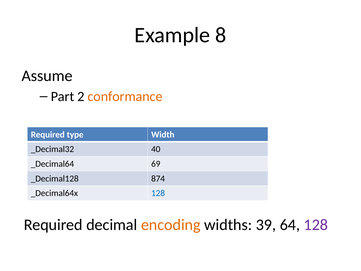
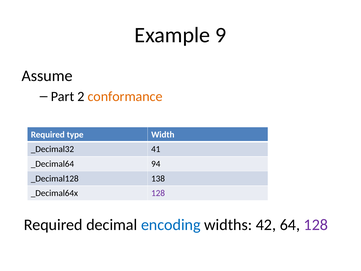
8: 8 -> 9
40: 40 -> 41
69: 69 -> 94
874: 874 -> 138
128 at (158, 193) colour: blue -> purple
encoding colour: orange -> blue
39: 39 -> 42
